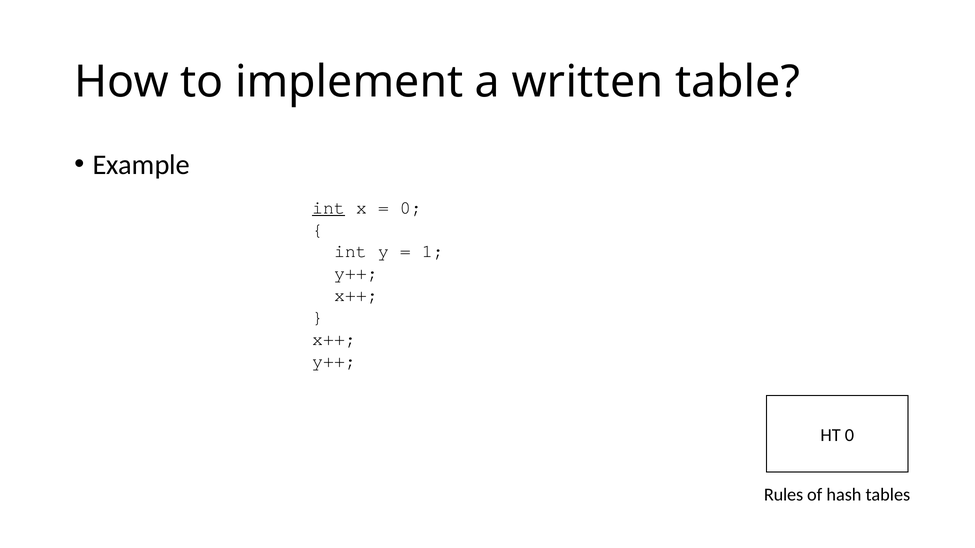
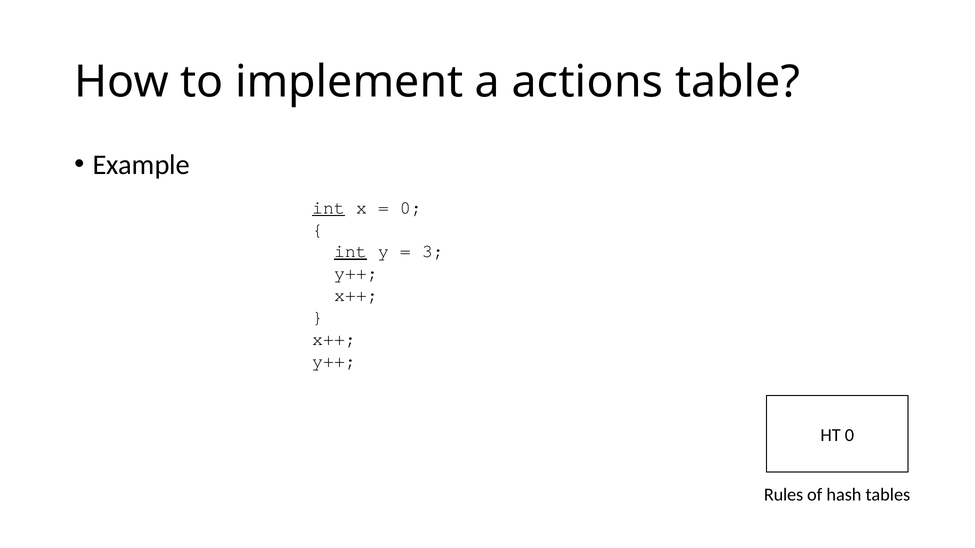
written: written -> actions
int at (350, 252) underline: none -> present
1: 1 -> 3
